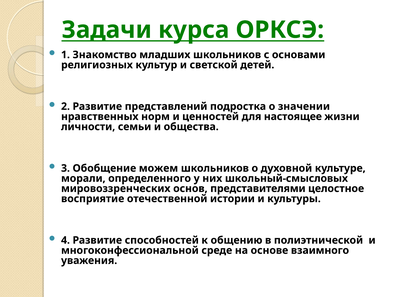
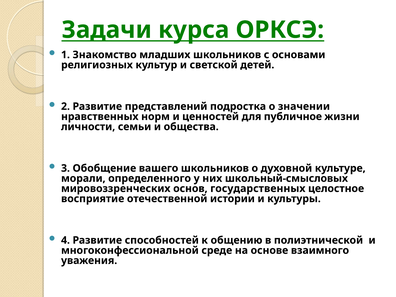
настоящее: настоящее -> публичное
можем: можем -> вашего
представителями: представителями -> государственных
